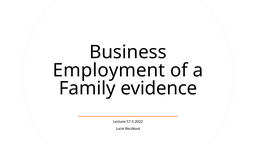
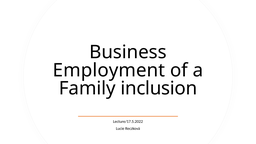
evidence: evidence -> inclusion
